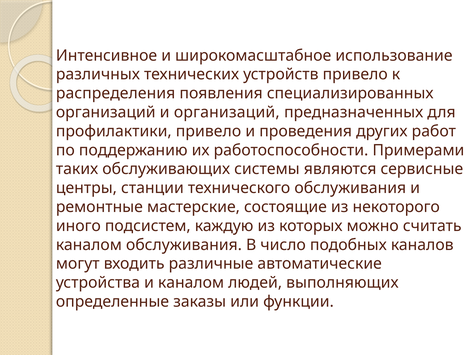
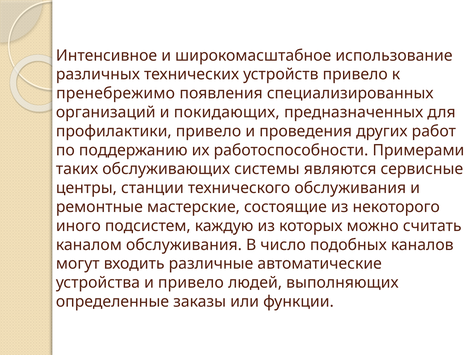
распределения: распределения -> пренебрежимо
и организаций: организаций -> покидающих
и каналом: каналом -> привело
